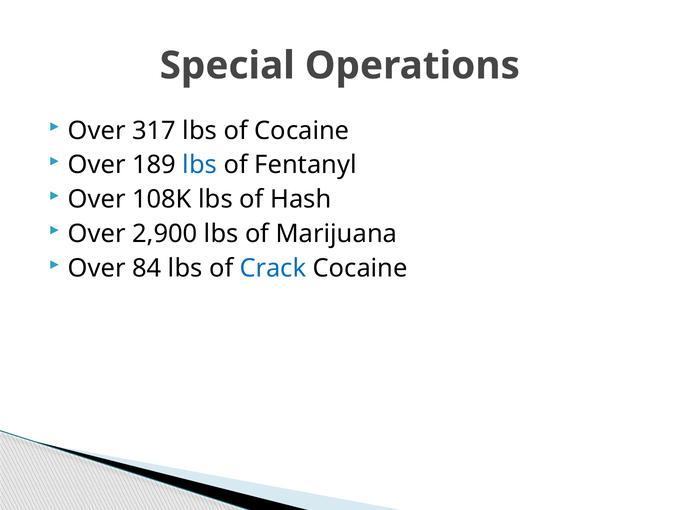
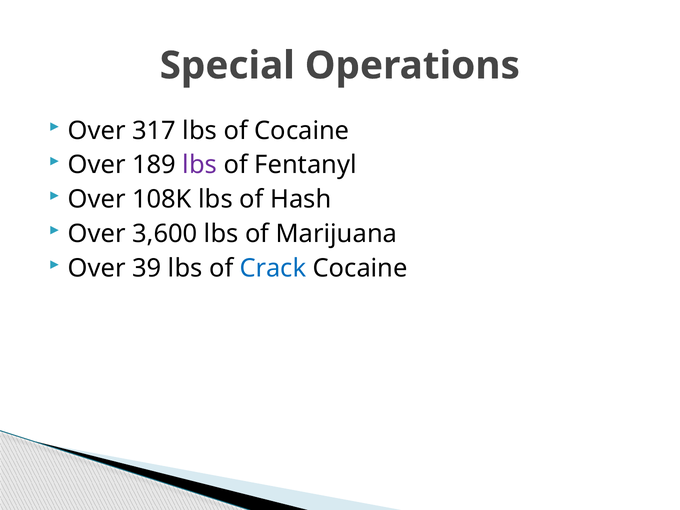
lbs at (200, 165) colour: blue -> purple
2,900: 2,900 -> 3,600
84: 84 -> 39
